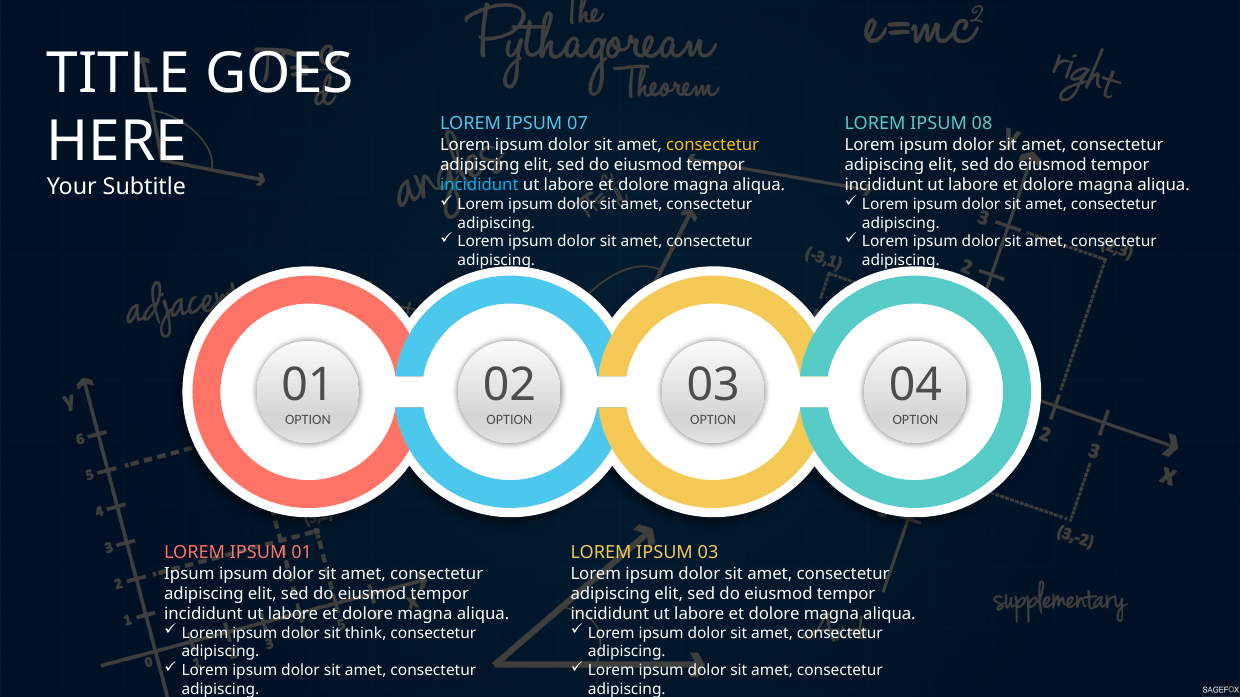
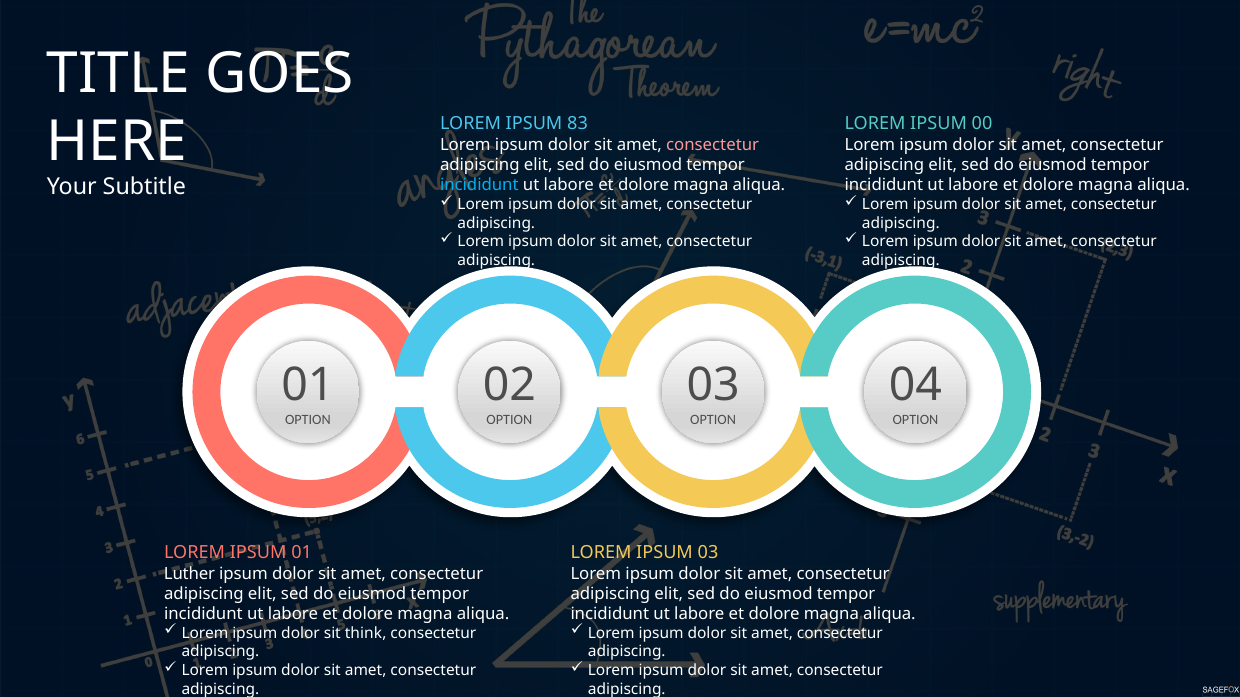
07: 07 -> 83
08: 08 -> 00
consectetur at (713, 145) colour: yellow -> pink
Ipsum at (189, 574): Ipsum -> Luther
